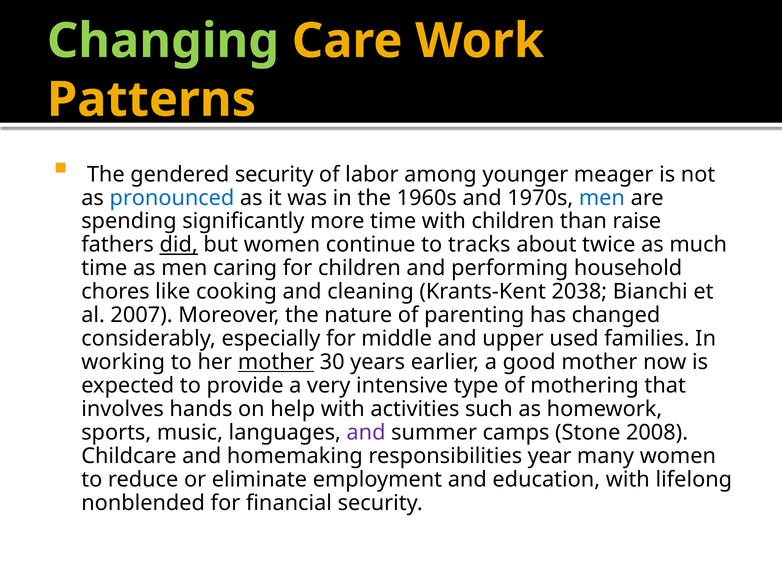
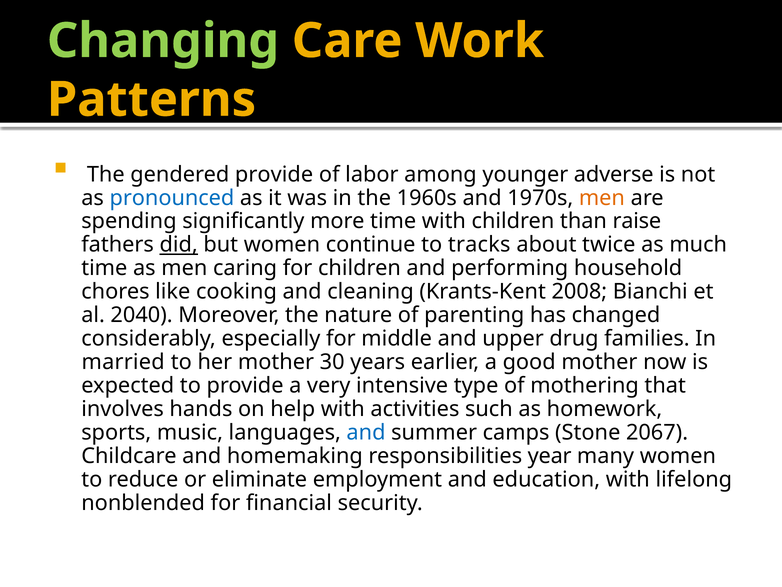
gendered security: security -> provide
meager: meager -> adverse
men at (602, 198) colour: blue -> orange
2038: 2038 -> 2008
2007: 2007 -> 2040
used: used -> drug
working: working -> married
mother at (276, 362) underline: present -> none
and at (366, 432) colour: purple -> blue
2008: 2008 -> 2067
